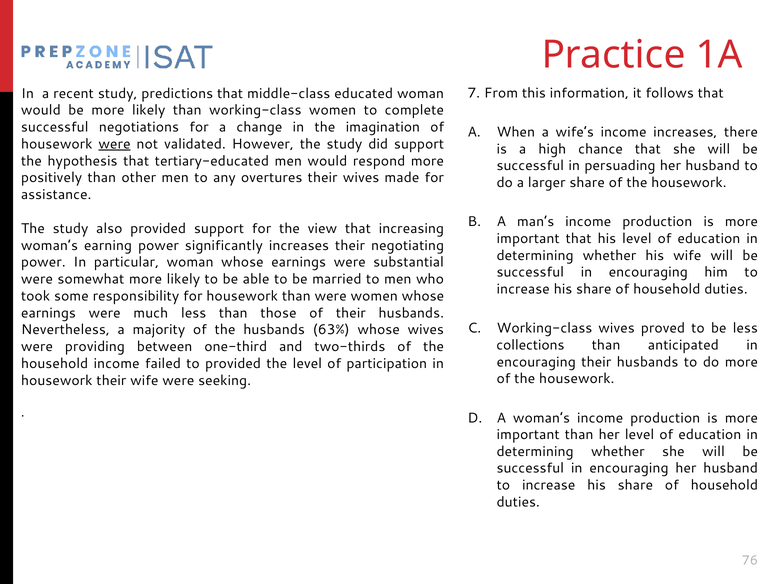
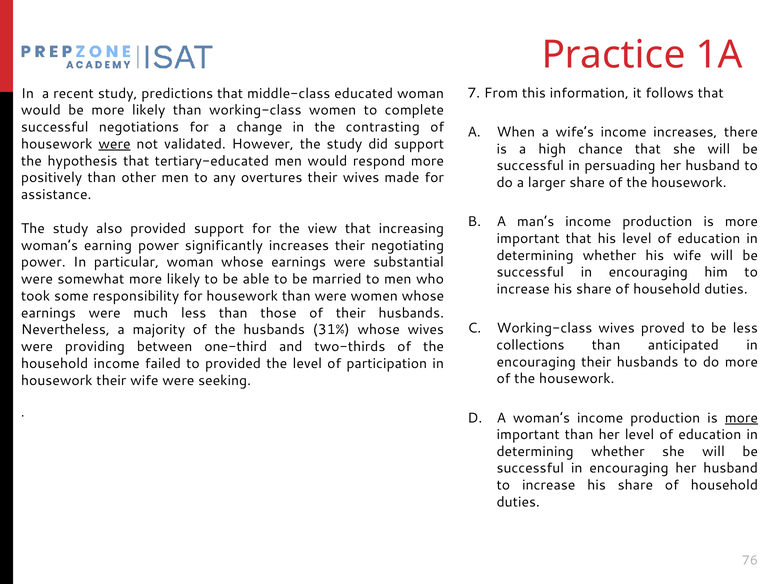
imagination: imagination -> contrasting
63%: 63% -> 31%
more at (741, 418) underline: none -> present
